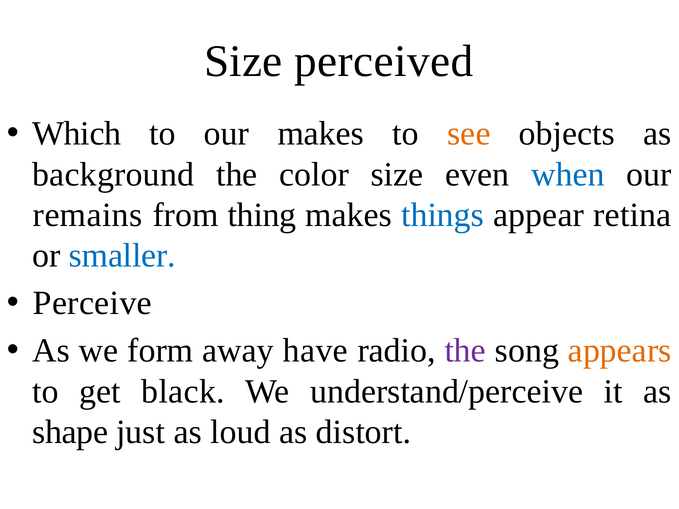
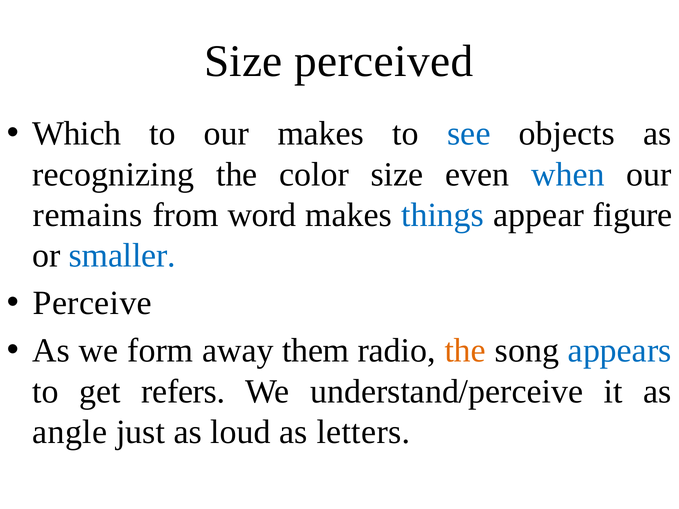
see colour: orange -> blue
background: background -> recognizing
thing: thing -> word
retina: retina -> figure
have: have -> them
the at (465, 351) colour: purple -> orange
appears colour: orange -> blue
black: black -> refers
shape: shape -> angle
distort: distort -> letters
